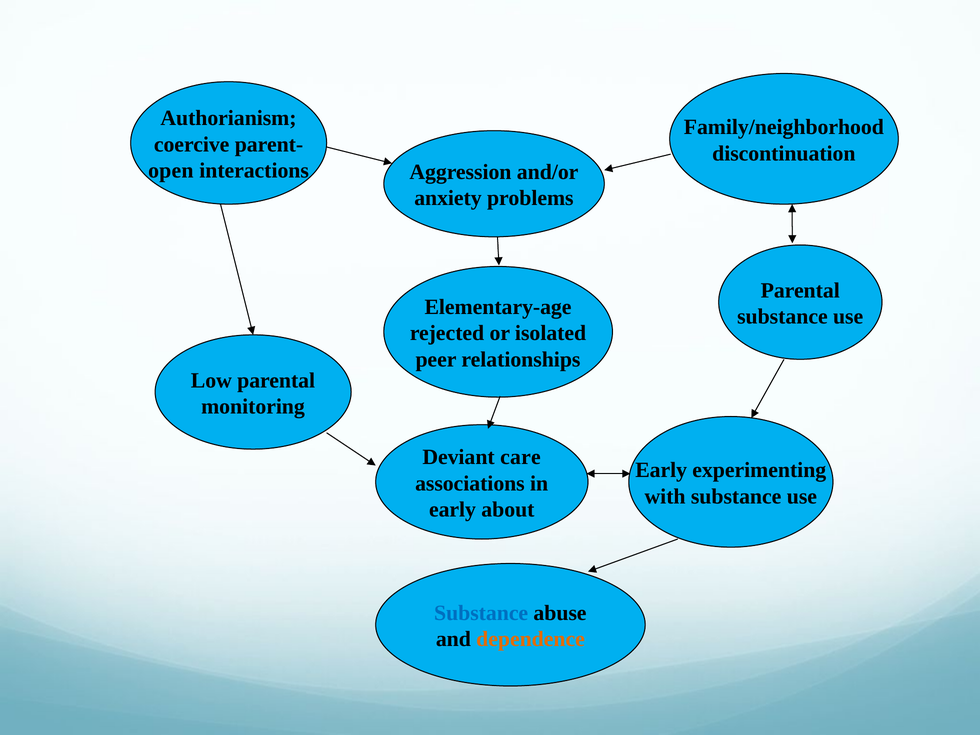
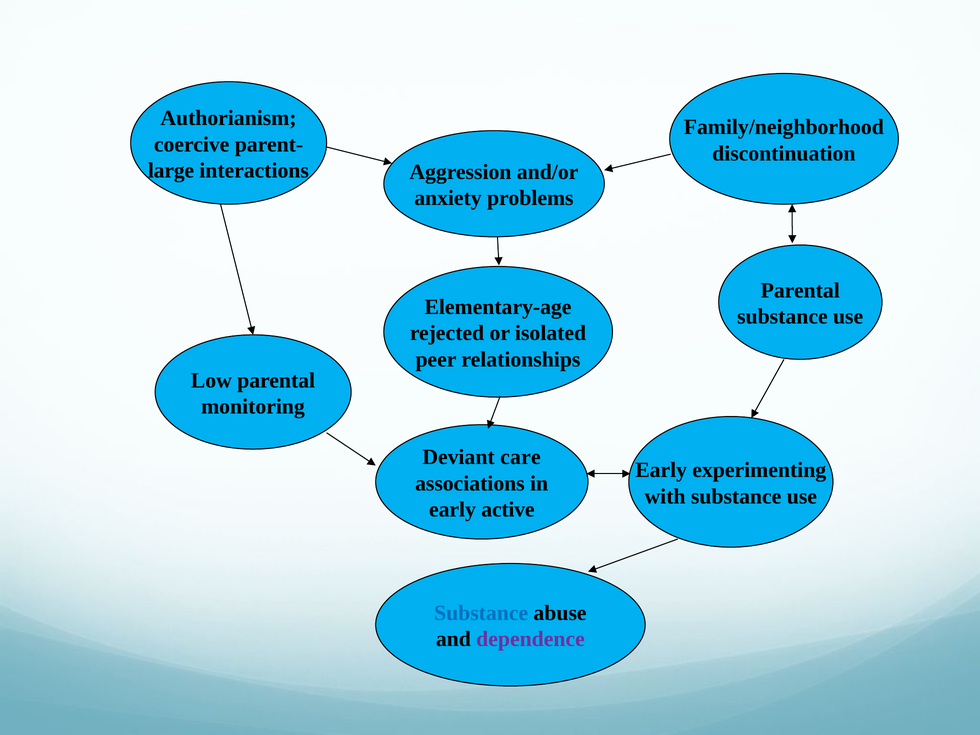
open: open -> large
about: about -> active
dependence colour: orange -> purple
